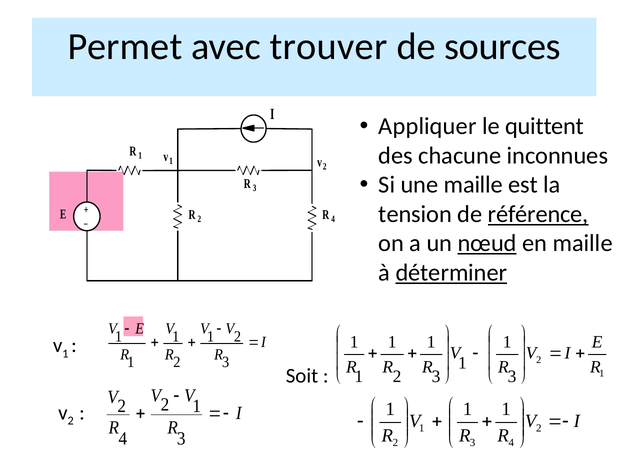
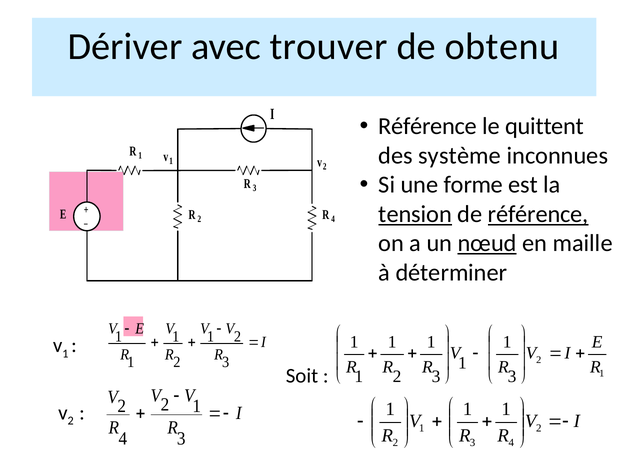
Permet: Permet -> Dériver
sources: sources -> obtenu
Appliquer at (427, 126): Appliquer -> Référence
chacune: chacune -> système
une maille: maille -> forme
tension underline: none -> present
déterminer underline: present -> none
